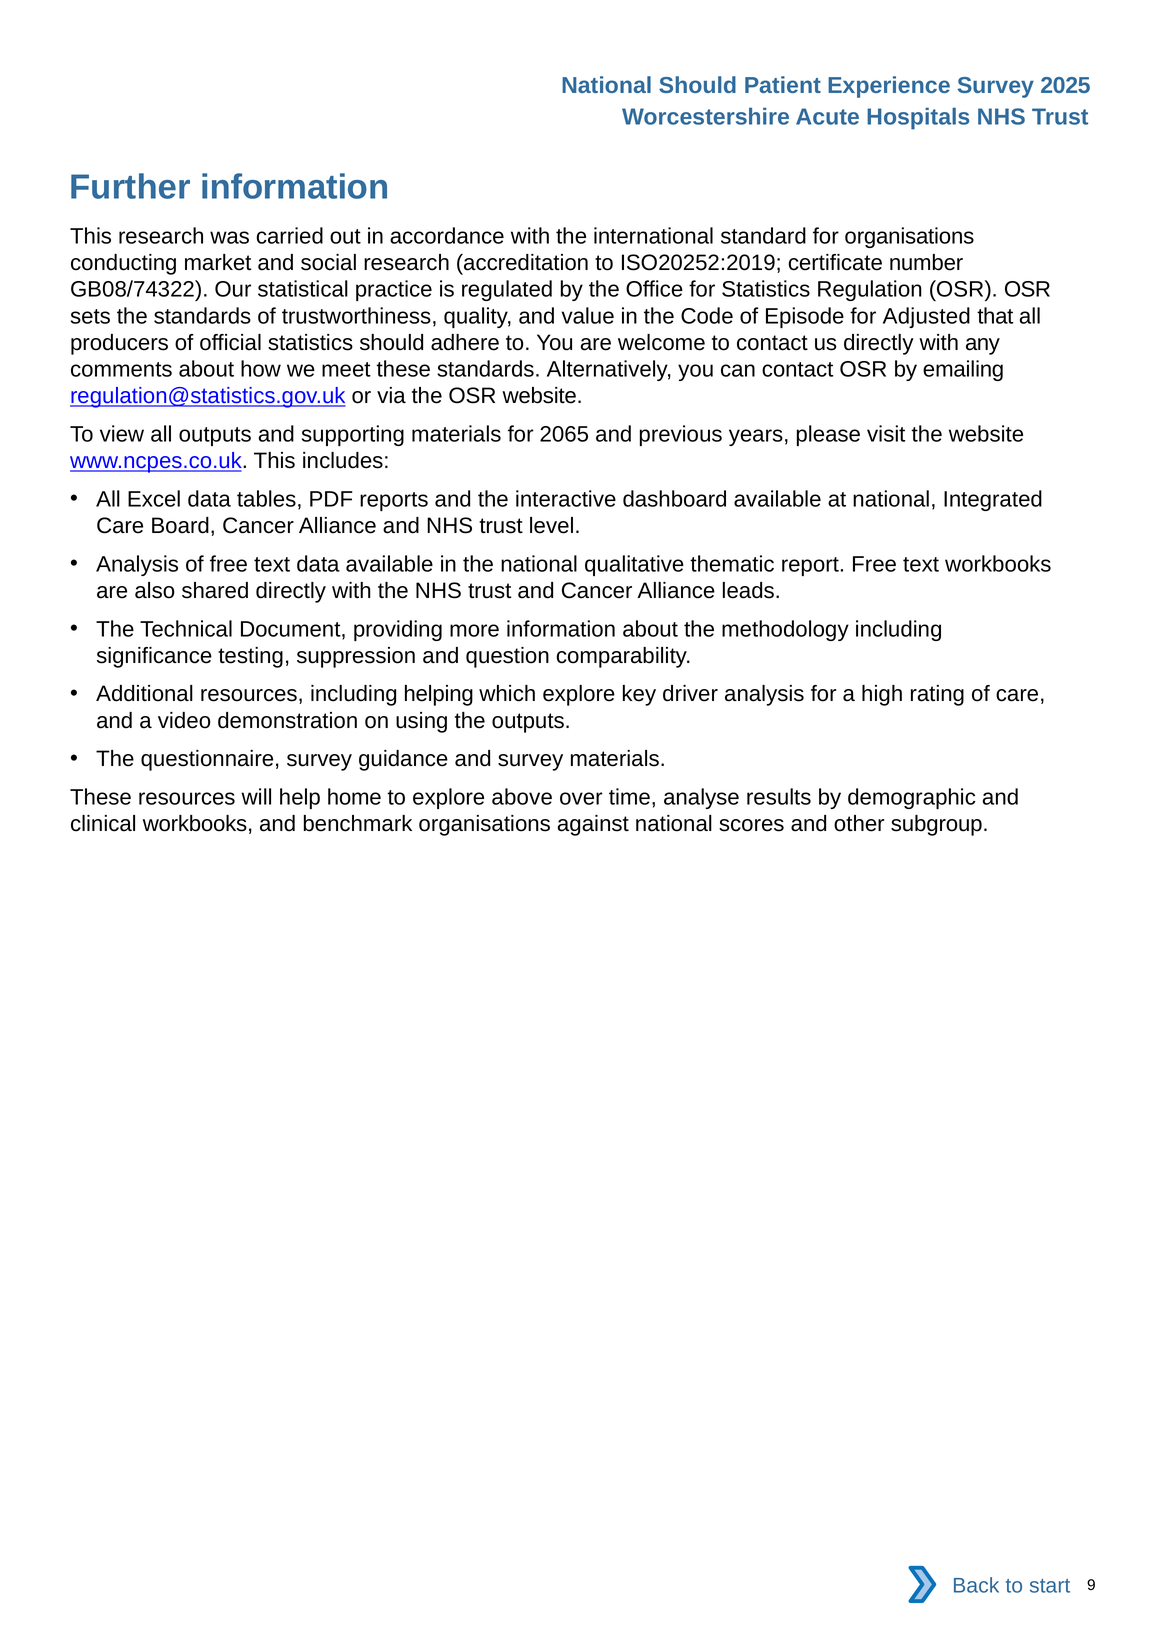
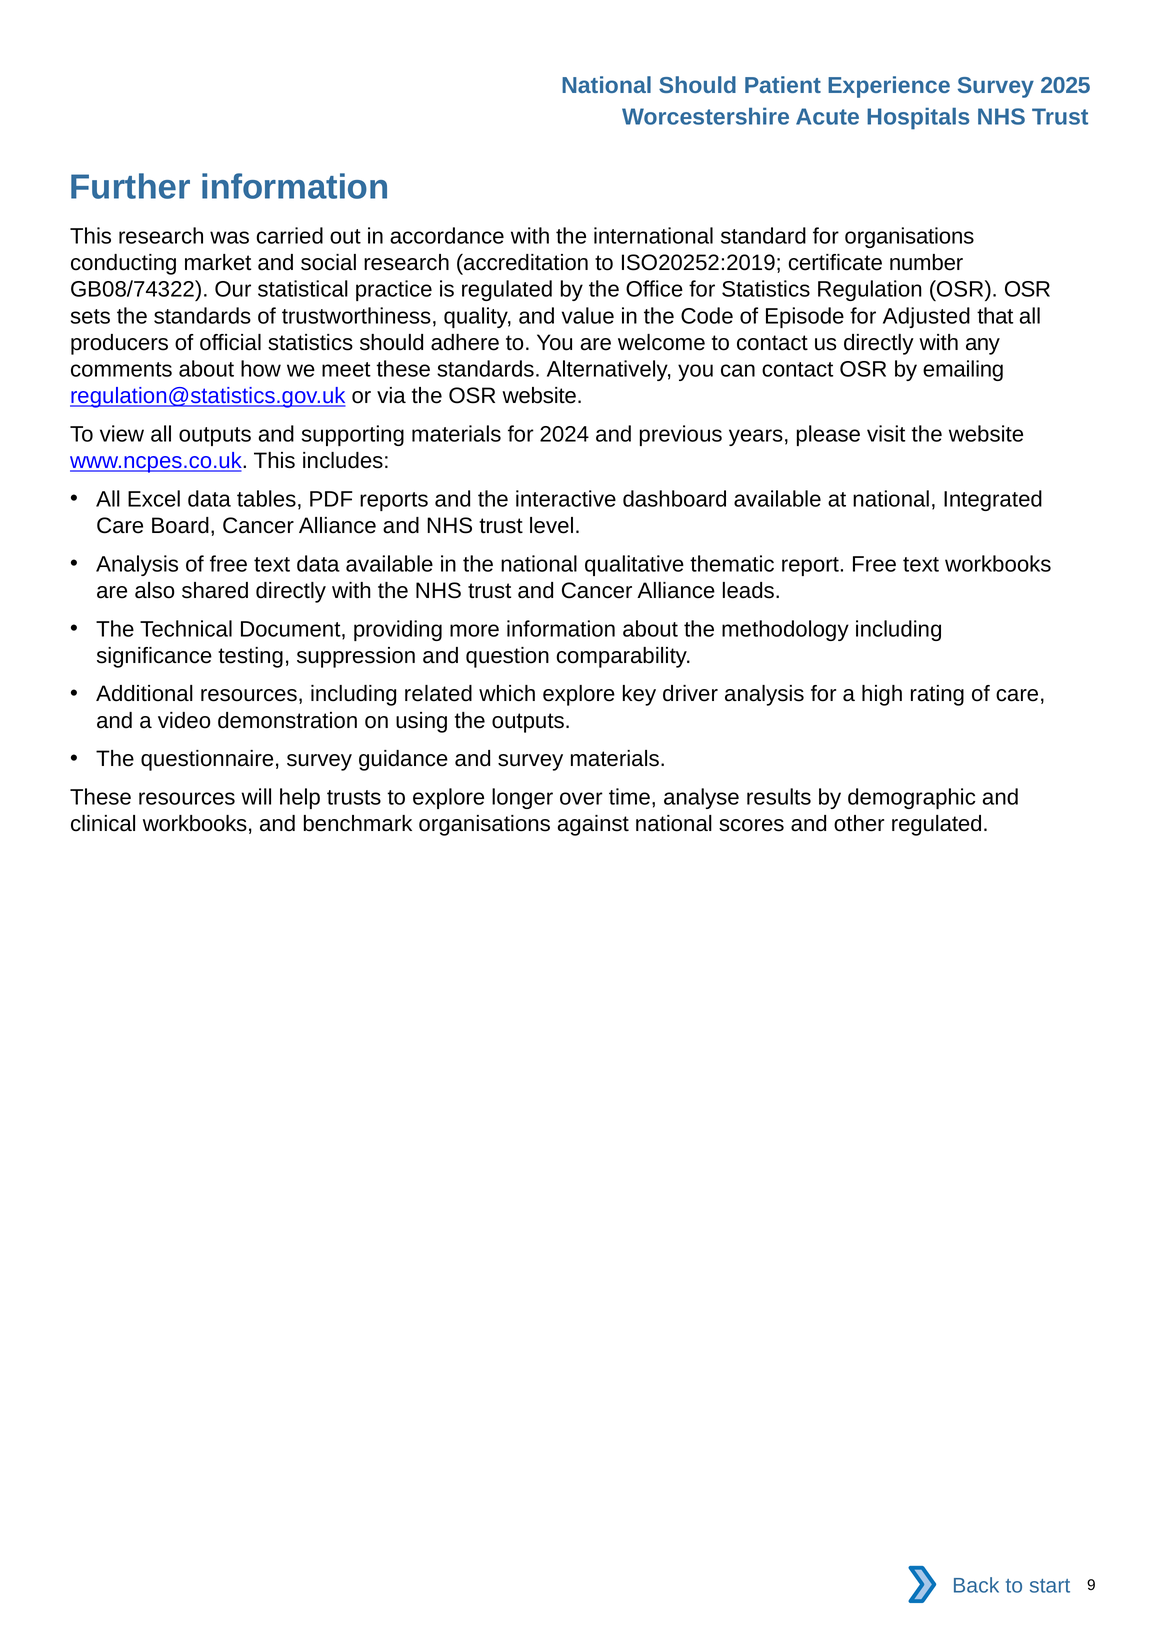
2065: 2065 -> 2024
helping: helping -> related
home: home -> trusts
above: above -> longer
other subgroup: subgroup -> regulated
